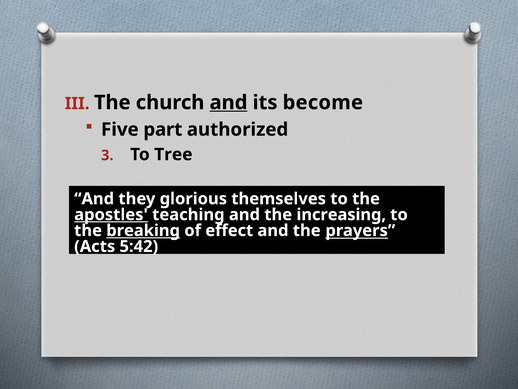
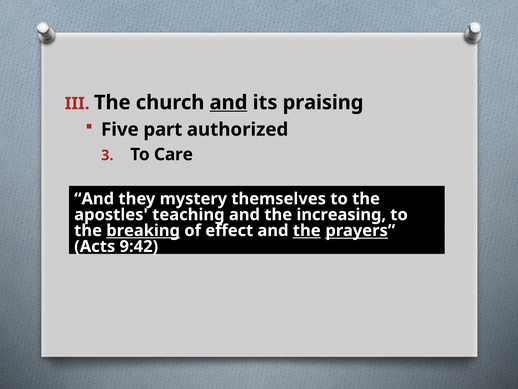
become: become -> praising
Tree: Tree -> Care
glorious: glorious -> mystery
apostles underline: present -> none
the at (307, 230) underline: none -> present
5:42: 5:42 -> 9:42
